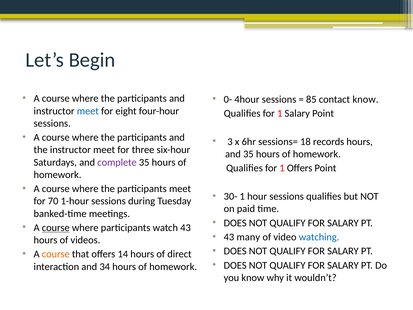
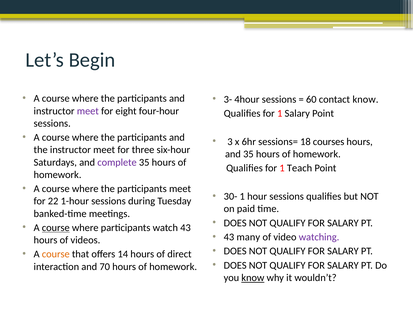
0-: 0- -> 3-
85: 85 -> 60
meet at (88, 111) colour: blue -> purple
records: records -> courses
1 Offers: Offers -> Teach
70: 70 -> 22
watching colour: blue -> purple
34: 34 -> 70
know at (253, 278) underline: none -> present
